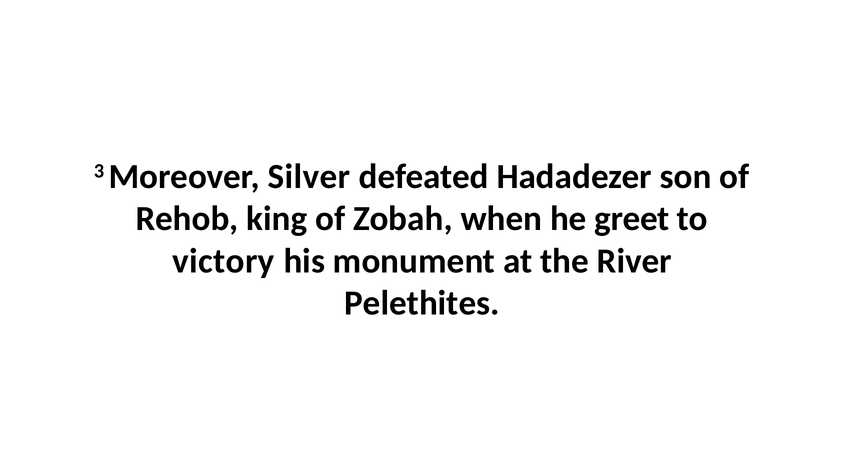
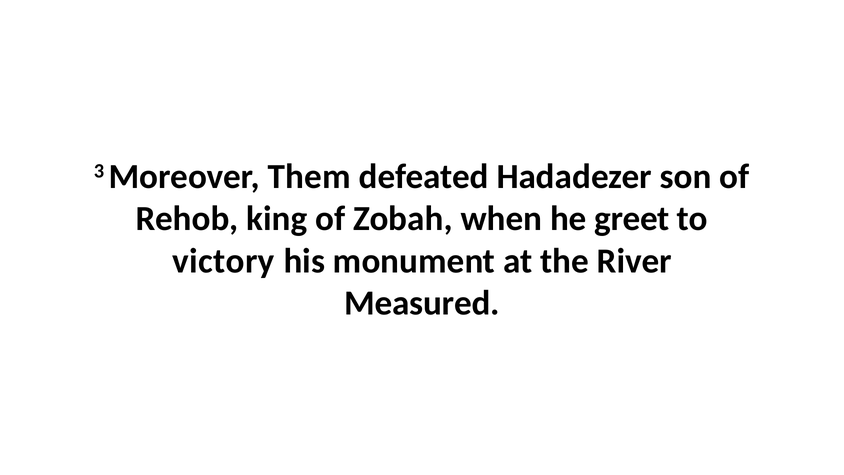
Silver: Silver -> Them
Pelethites: Pelethites -> Measured
